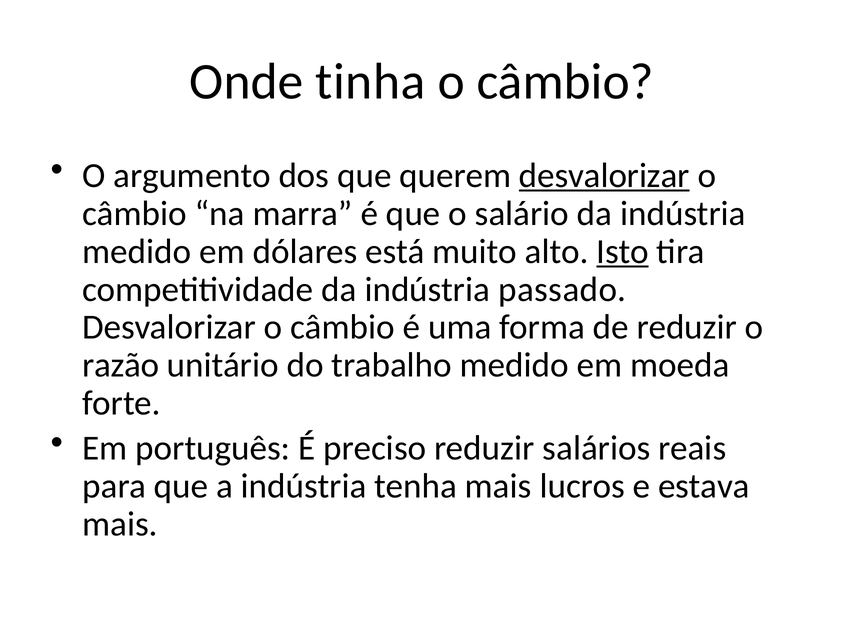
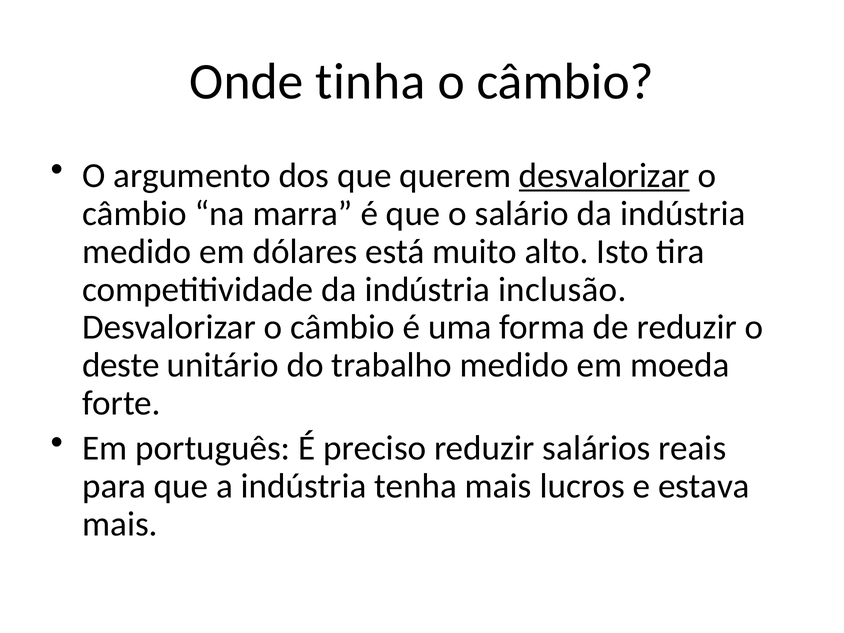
Isto underline: present -> none
passado: passado -> inclusão
razão: razão -> deste
